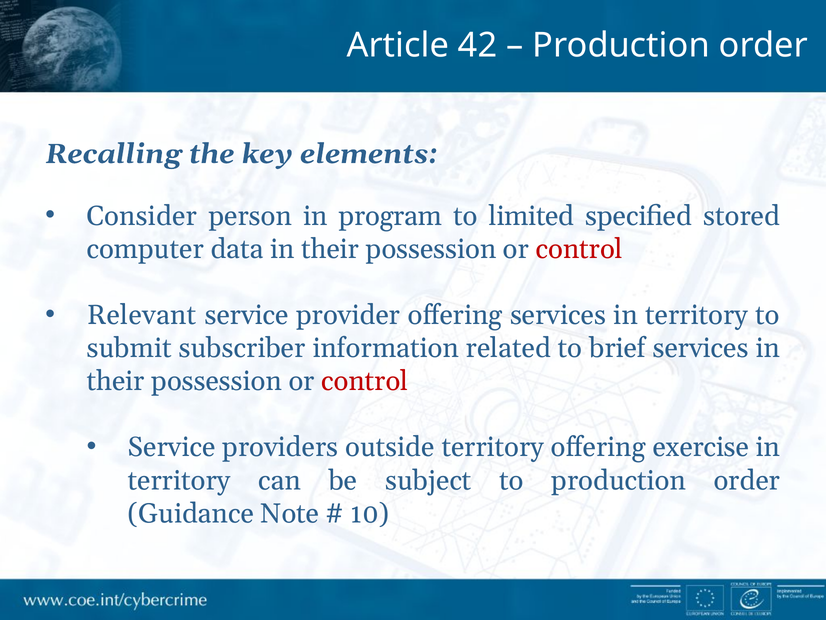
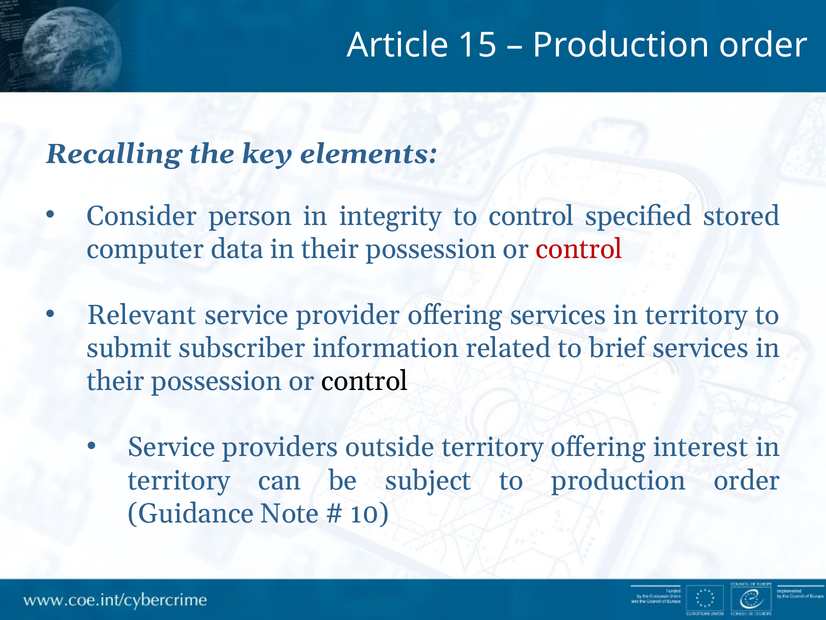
42: 42 -> 15
program: program -> integrity
to limited: limited -> control
control at (365, 381) colour: red -> black
exercise: exercise -> interest
